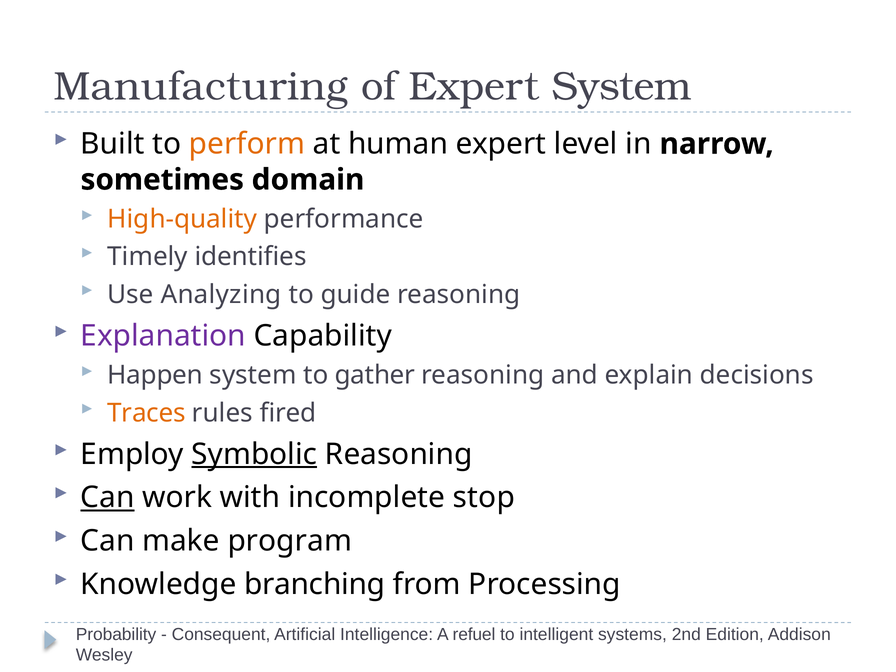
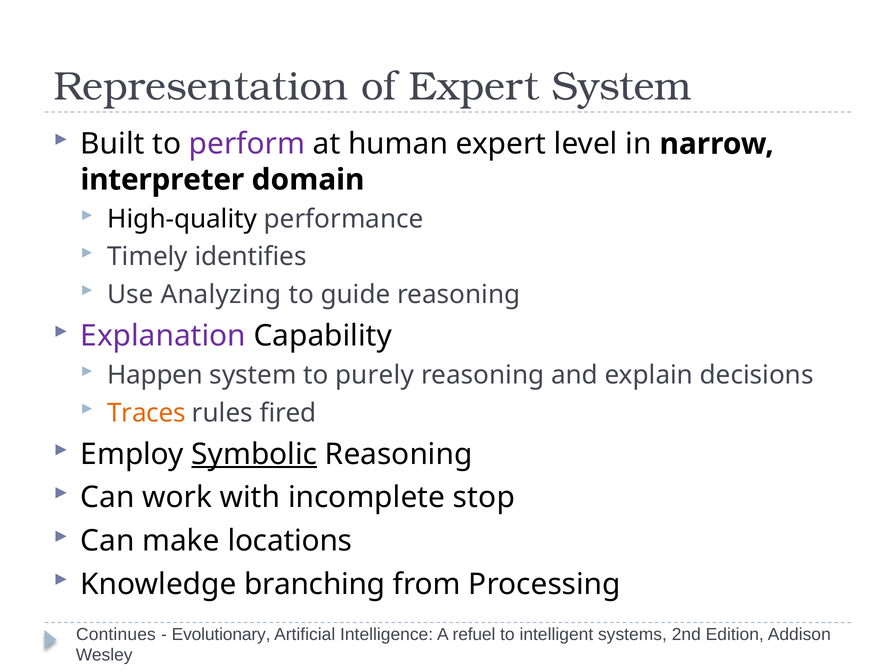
Manufacturing: Manufacturing -> Representation
perform colour: orange -> purple
sometimes: sometimes -> interpreter
High-quality colour: orange -> black
gather: gather -> purely
Can at (108, 498) underline: present -> none
program: program -> locations
Probability: Probability -> Continues
Consequent: Consequent -> Evolutionary
